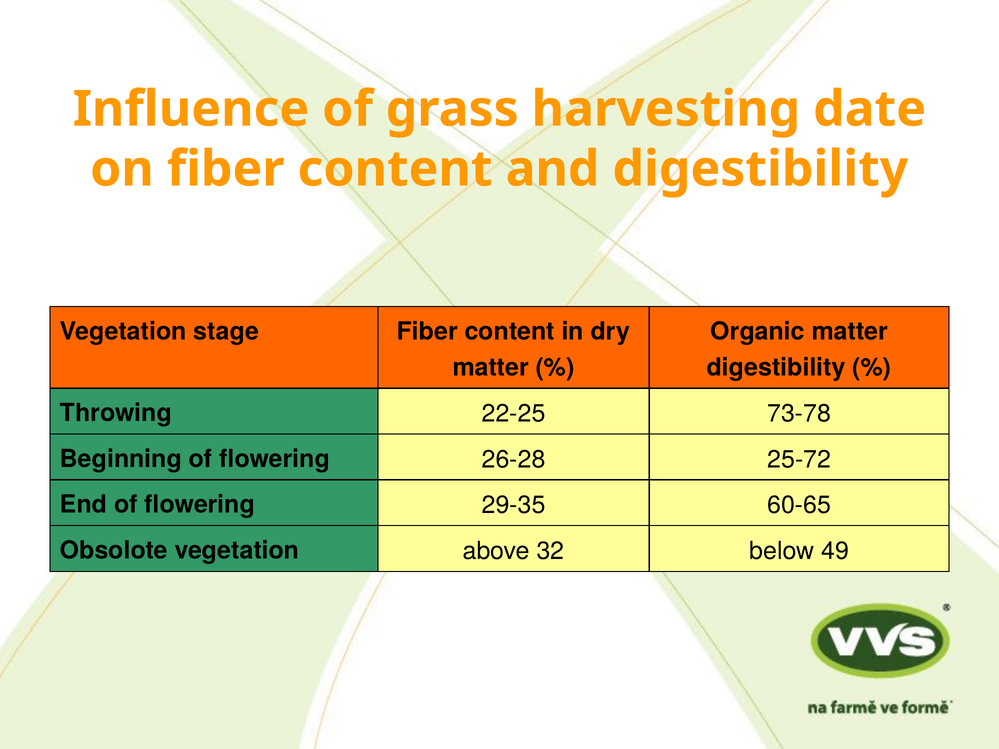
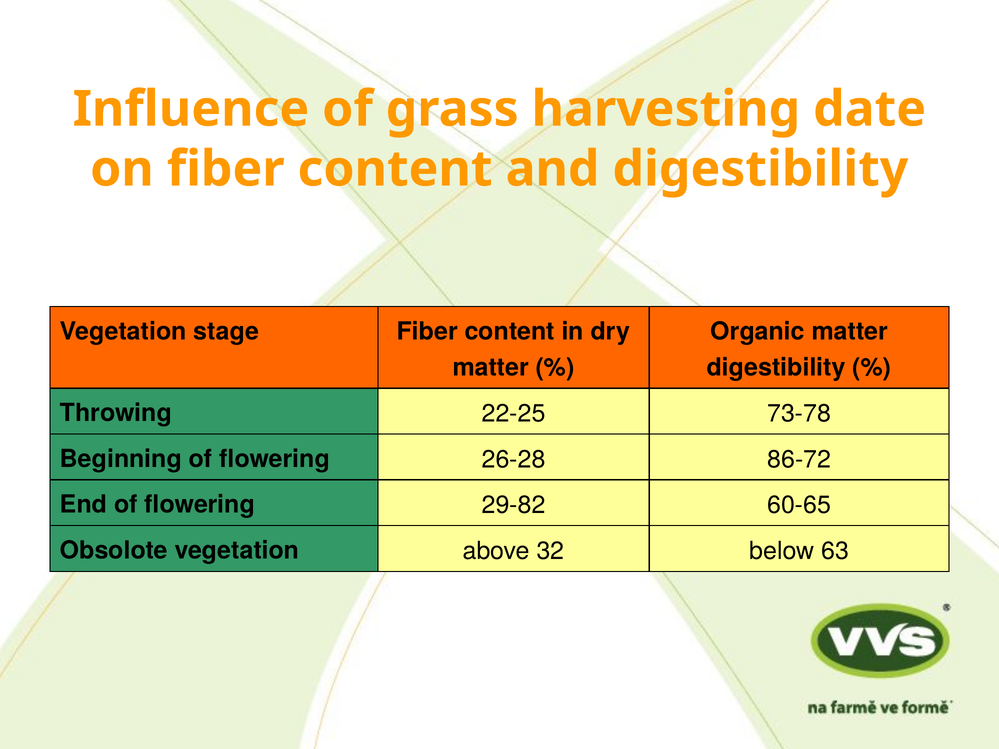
25-72: 25-72 -> 86-72
29-35: 29-35 -> 29-82
49: 49 -> 63
